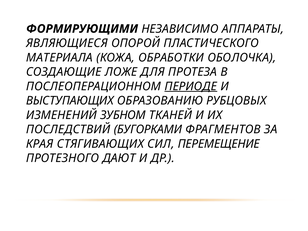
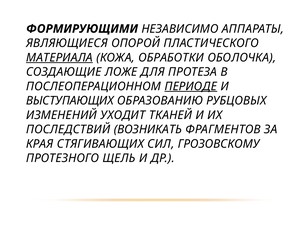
МАТЕРИАЛА underline: none -> present
ЗУБНОМ: ЗУБНОМ -> УХОДИТ
БУГОРКАМИ: БУГОРКАМИ -> ВОЗНИКАТЬ
ПЕРЕМЕЩЕНИЕ: ПЕРЕМЕЩЕНИЕ -> ГРОЗОВСКОМУ
ДАЮТ: ДАЮТ -> ЩЕЛЬ
